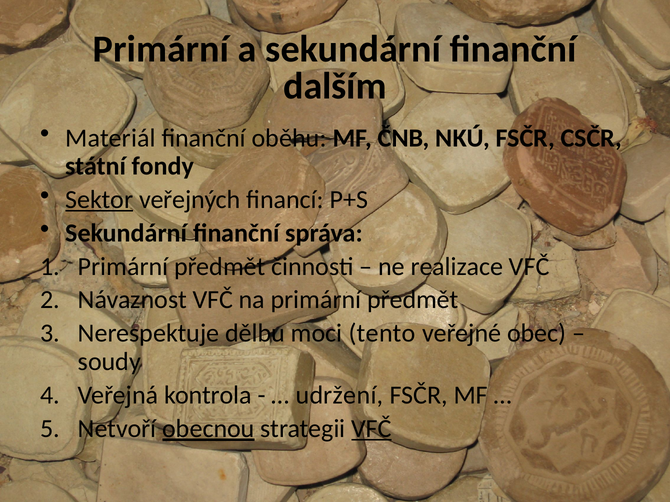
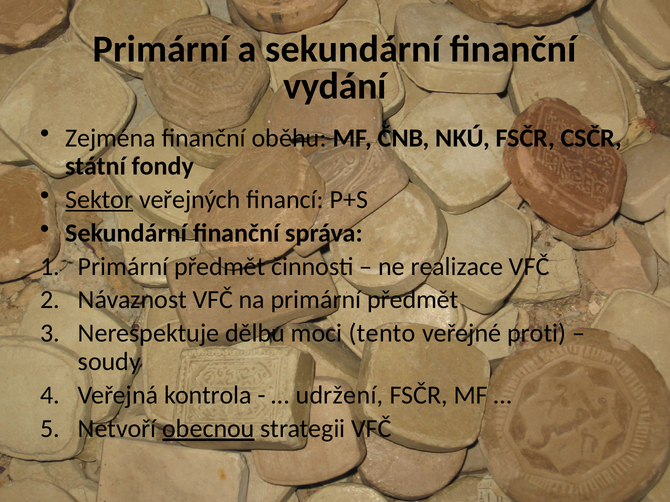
dalším: dalším -> vydání
Materiál: Materiál -> Zejména
obec: obec -> proti
VFČ at (372, 429) underline: present -> none
